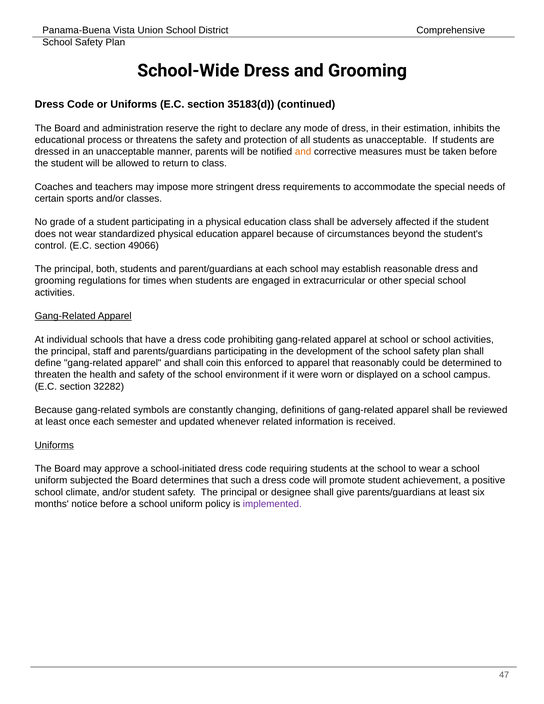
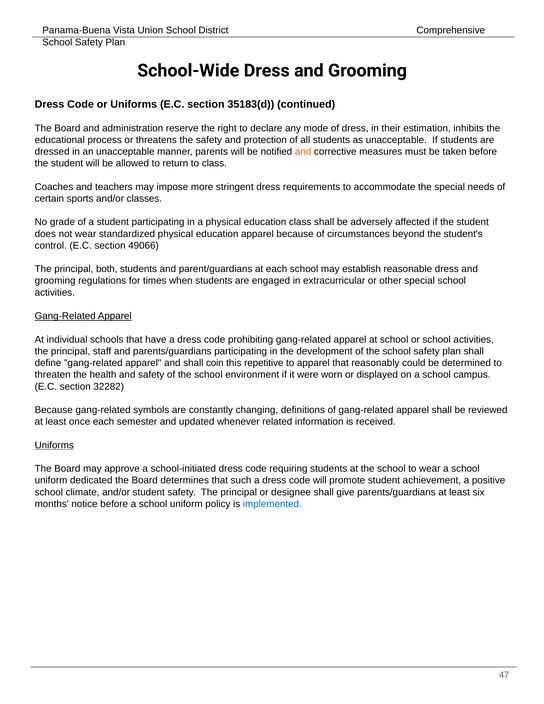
enforced: enforced -> repetitive
subjected: subjected -> dedicated
implemented colour: purple -> blue
